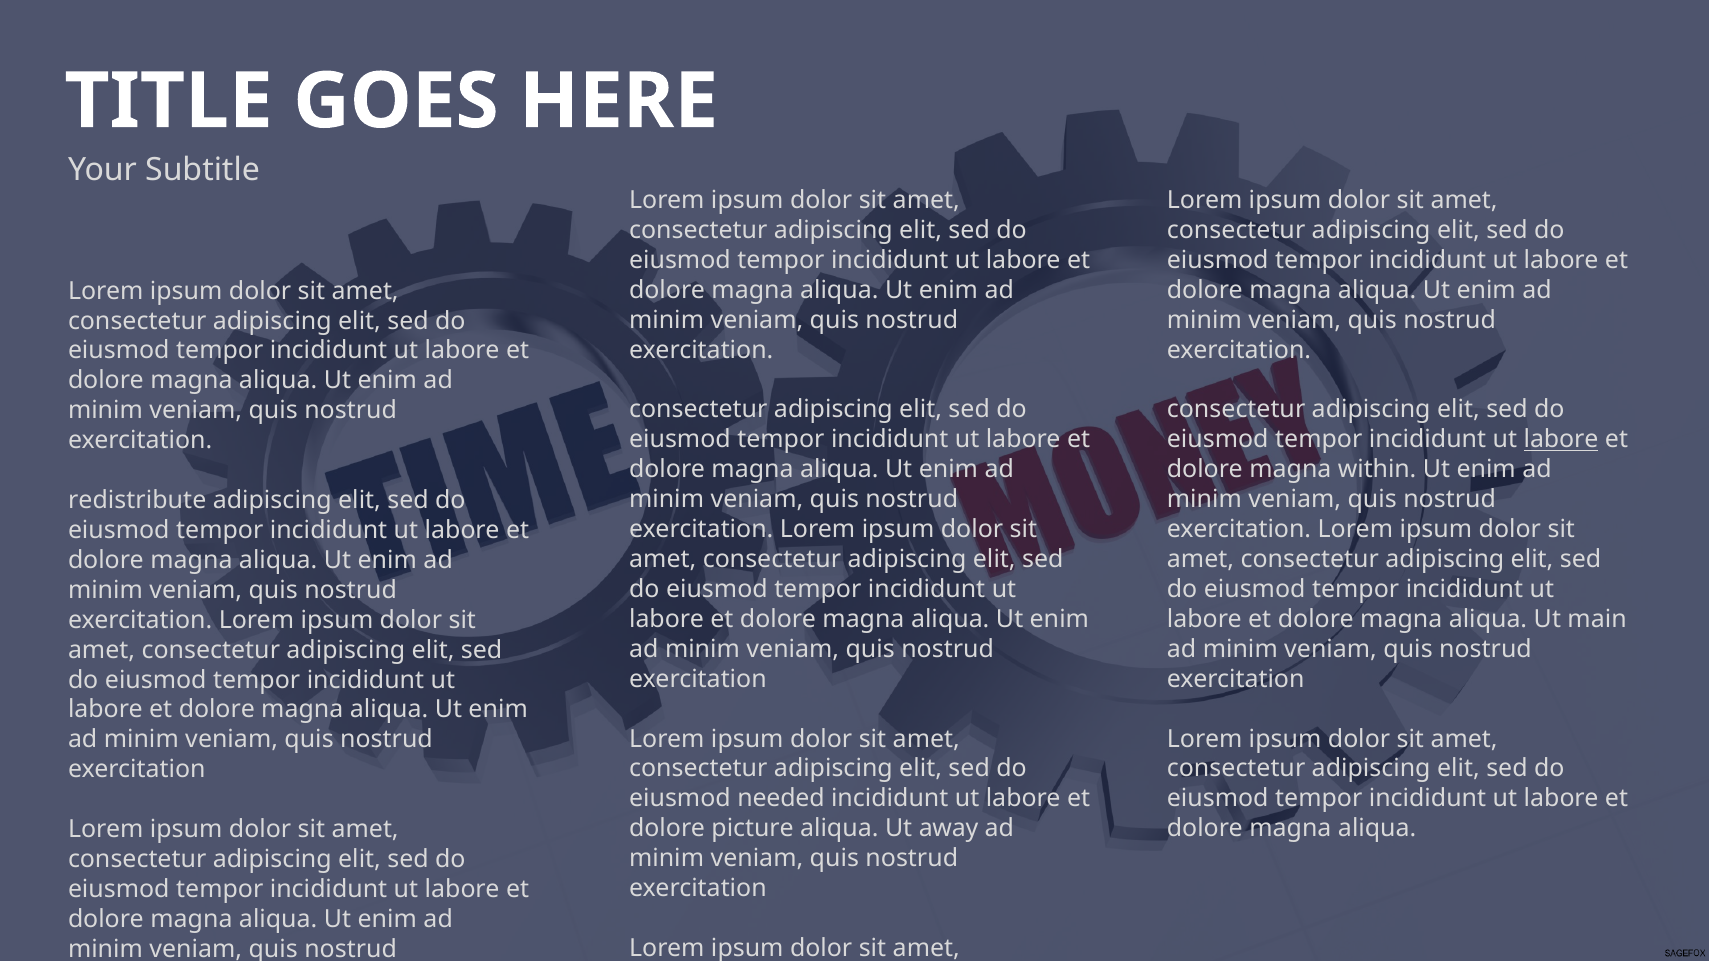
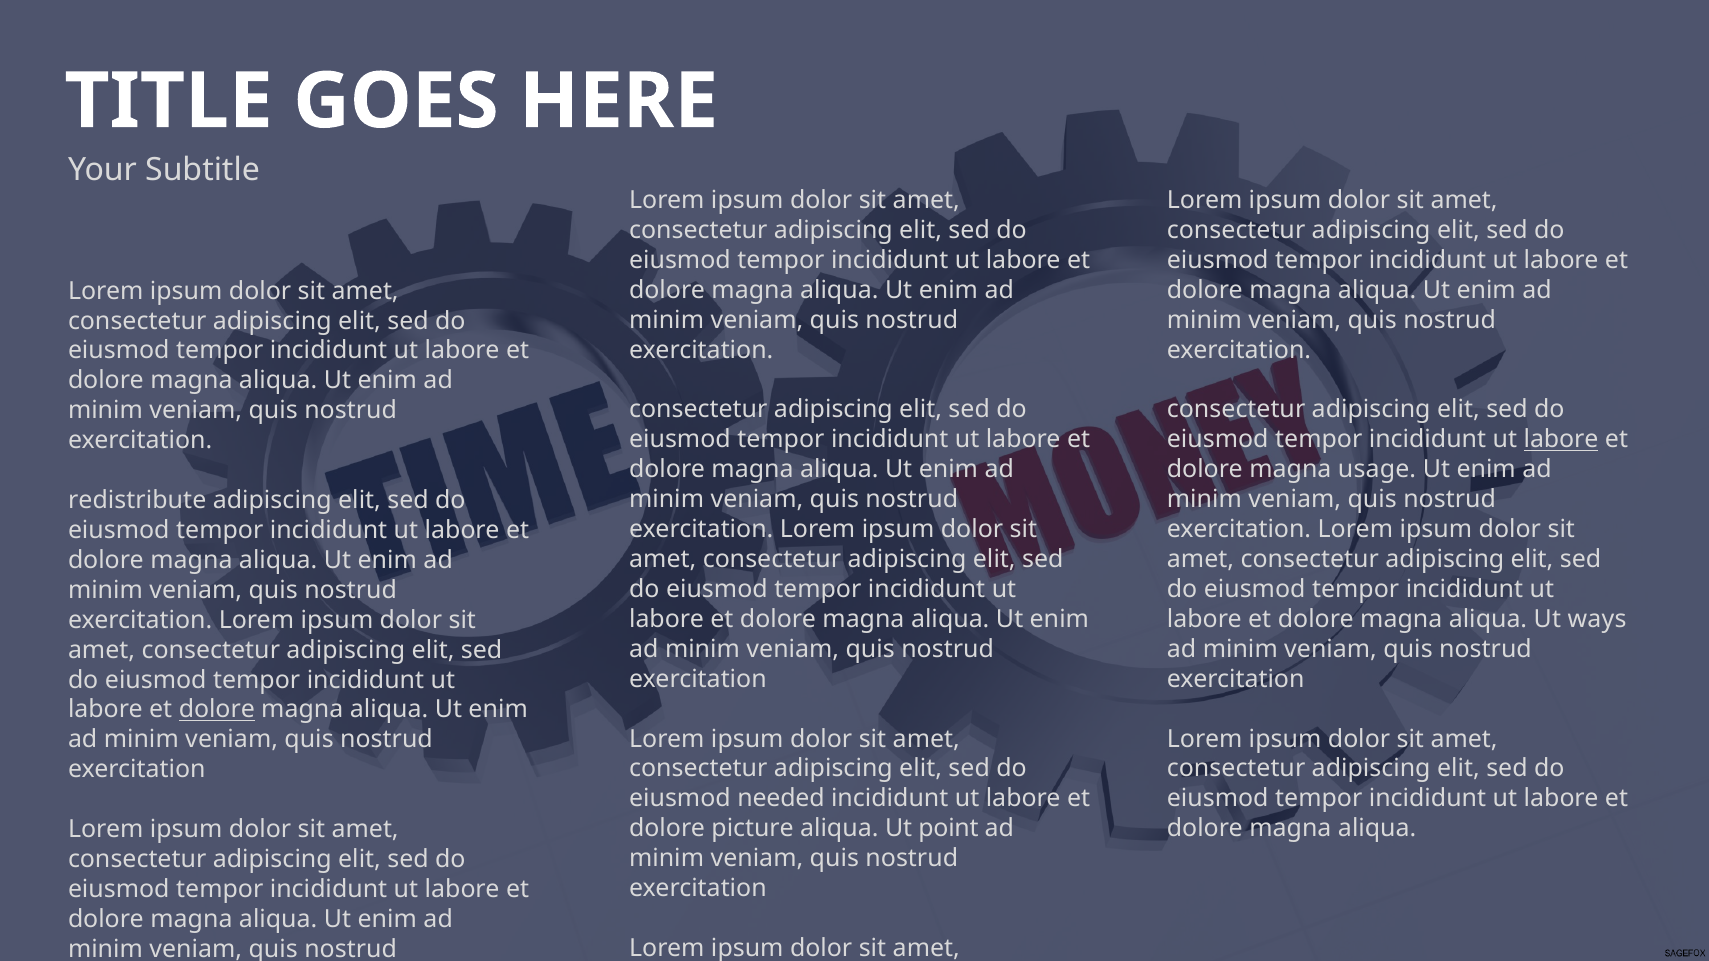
within: within -> usage
main: main -> ways
dolore at (217, 710) underline: none -> present
away: away -> point
